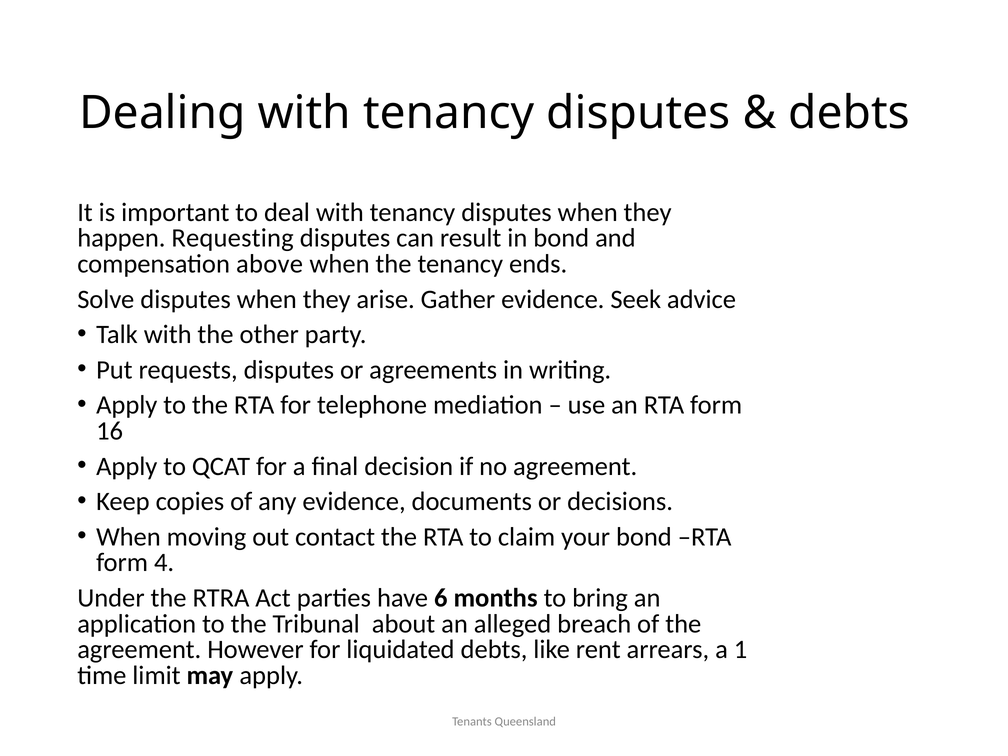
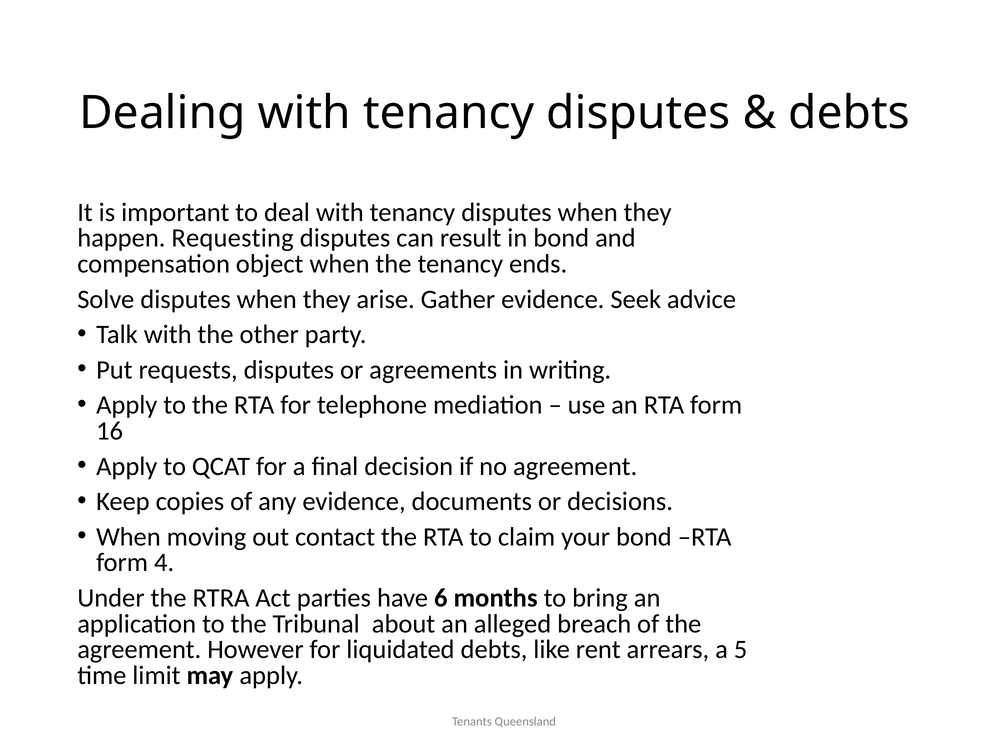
above: above -> object
1: 1 -> 5
